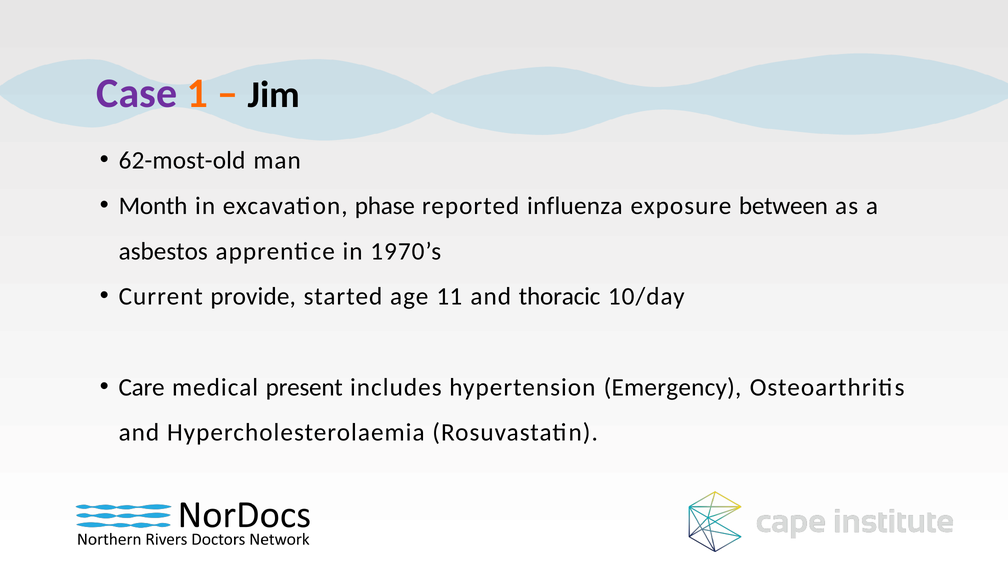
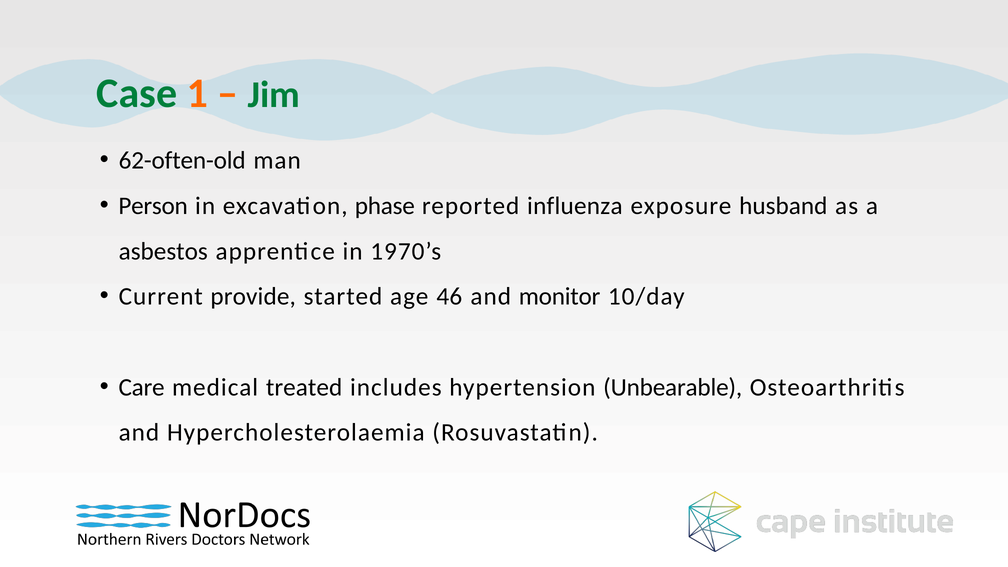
Case colour: purple -> green
Jim colour: black -> green
62-most-old: 62-most-old -> 62-often-old
Month: Month -> Person
between: between -> husband
11: 11 -> 46
thoracic: thoracic -> monitor
present: present -> treated
Emergency: Emergency -> Unbearable
